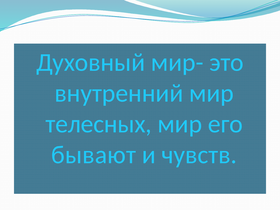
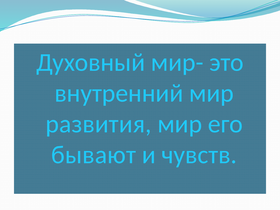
телесных: телесных -> развития
